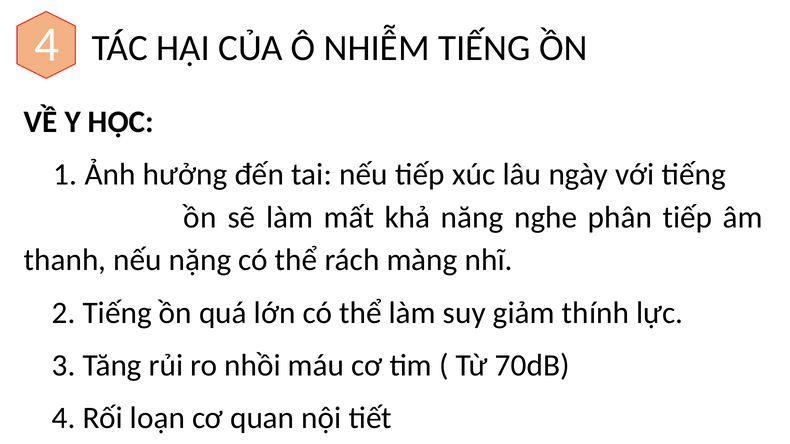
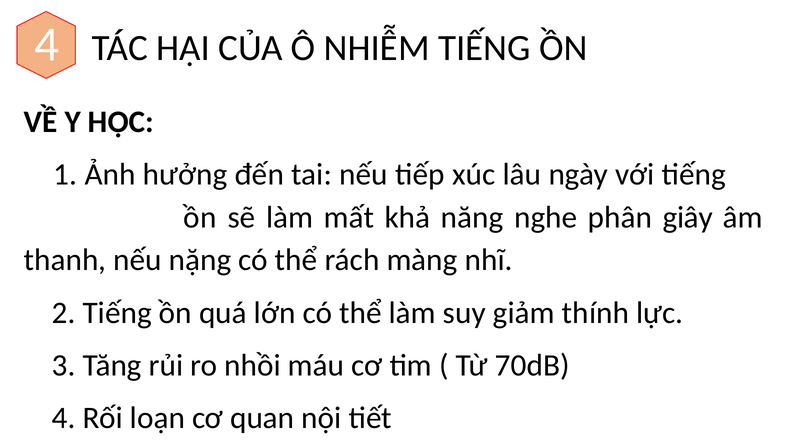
phân tiếp: tiếp -> giây
